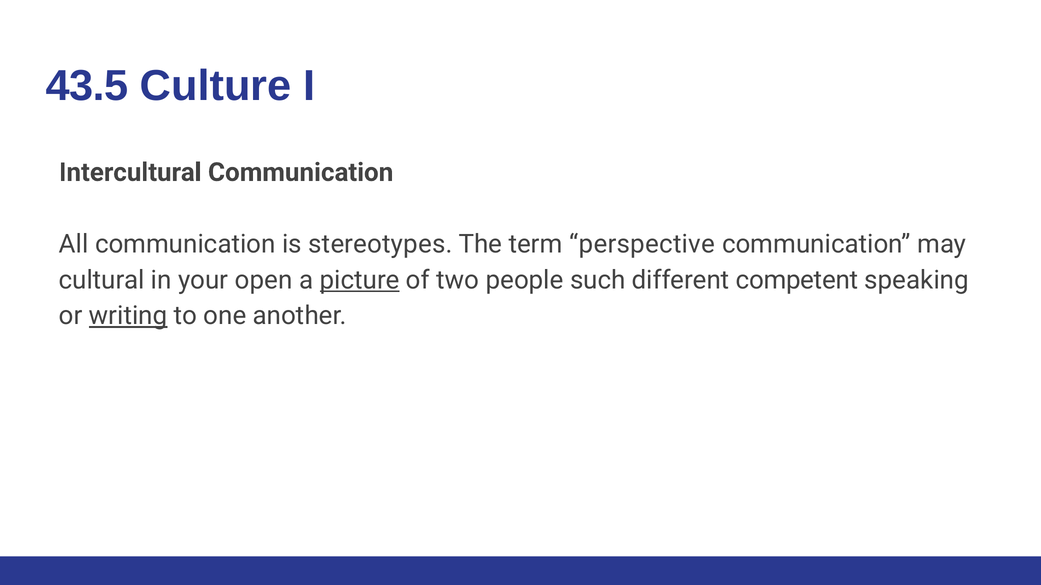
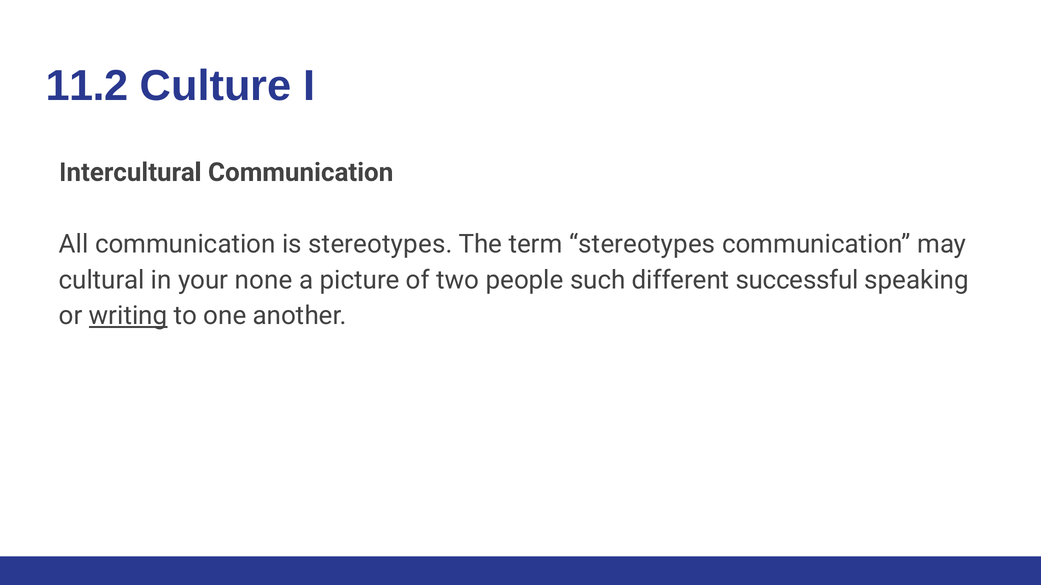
43.5: 43.5 -> 11.2
term perspective: perspective -> stereotypes
open: open -> none
picture underline: present -> none
competent: competent -> successful
